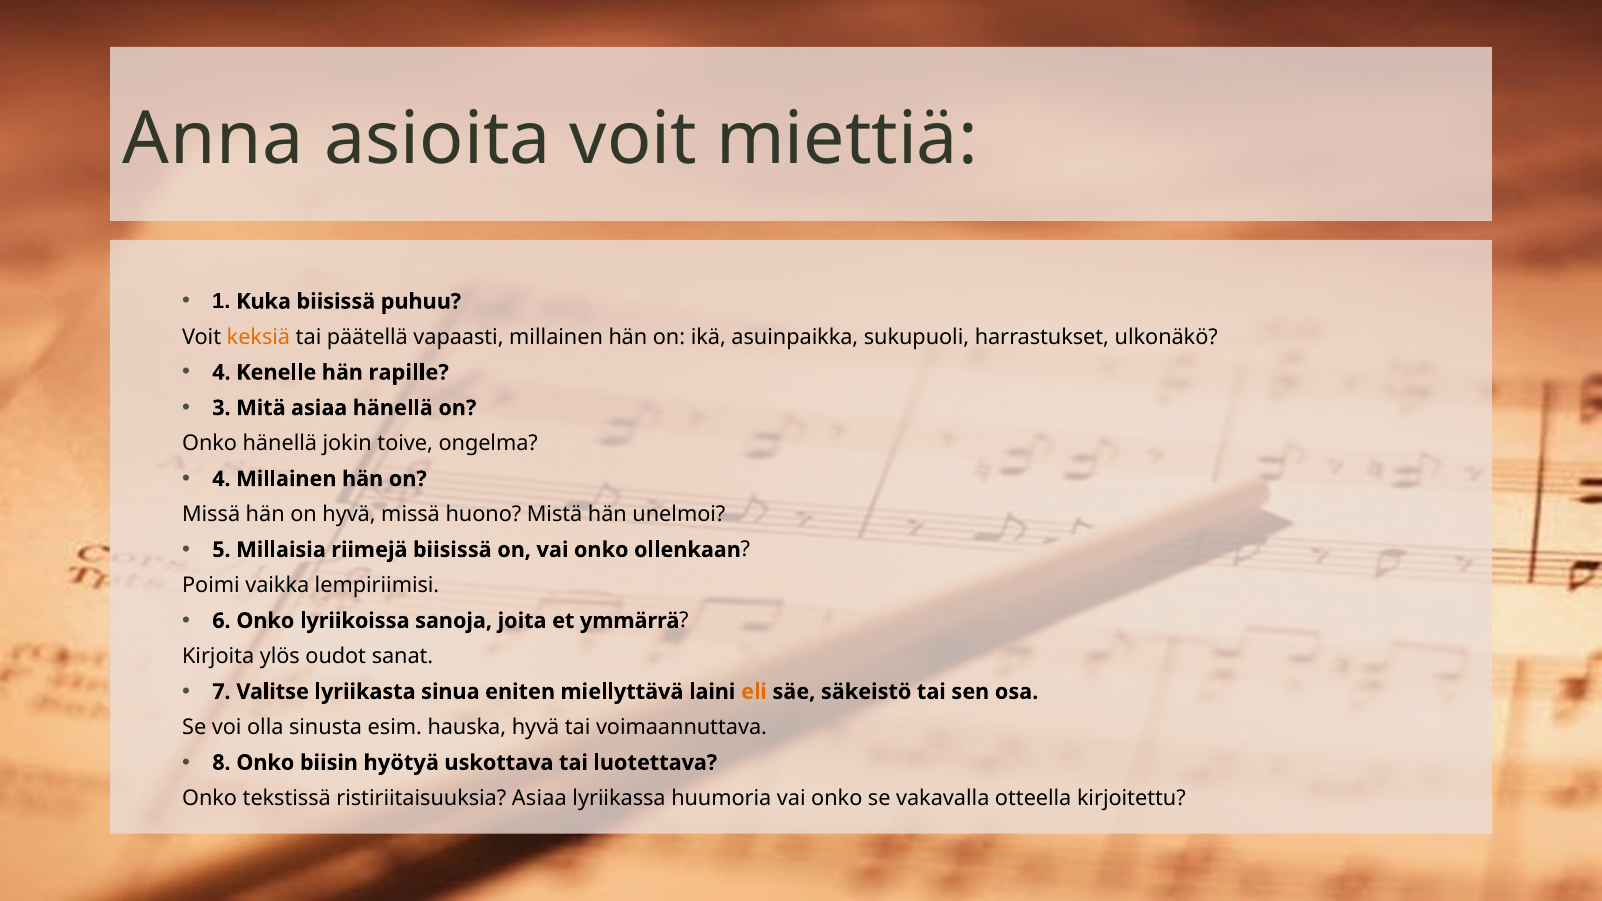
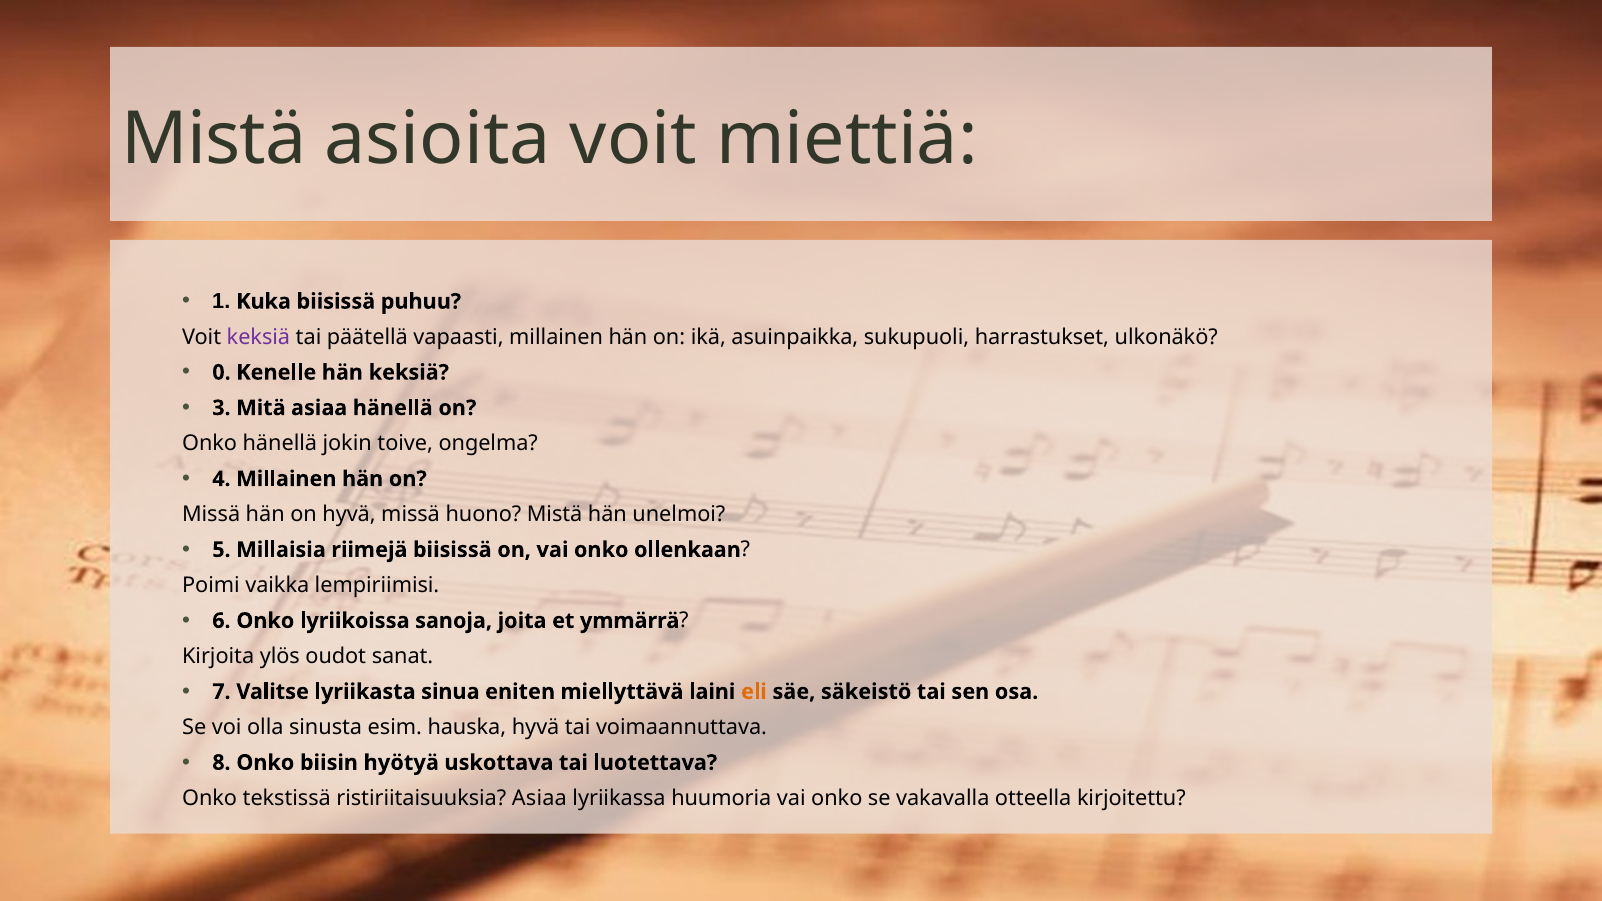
Anna at (213, 139): Anna -> Mistä
keksiä at (258, 337) colour: orange -> purple
4 at (221, 372): 4 -> 0
hän rapille: rapille -> keksiä
